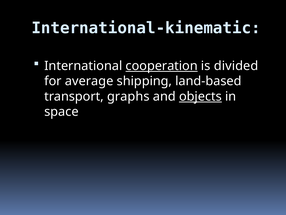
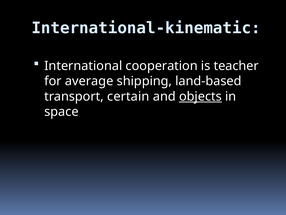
cooperation underline: present -> none
divided: divided -> teacher
graphs: graphs -> certain
